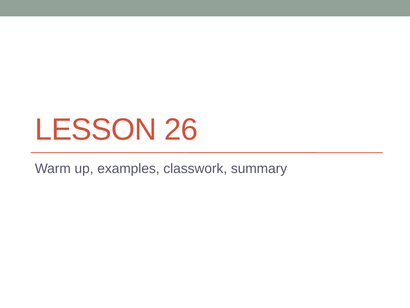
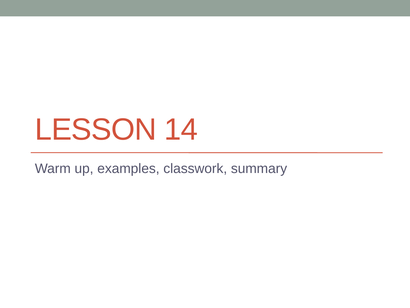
26: 26 -> 14
